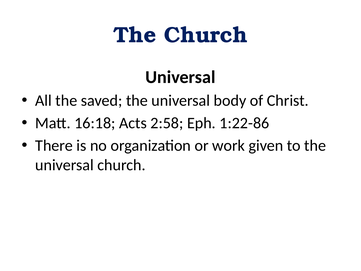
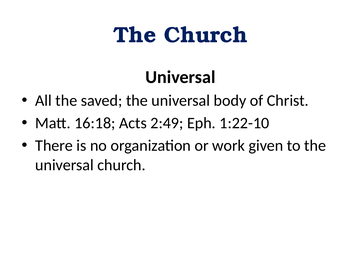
2:58: 2:58 -> 2:49
1:22-86: 1:22-86 -> 1:22-10
